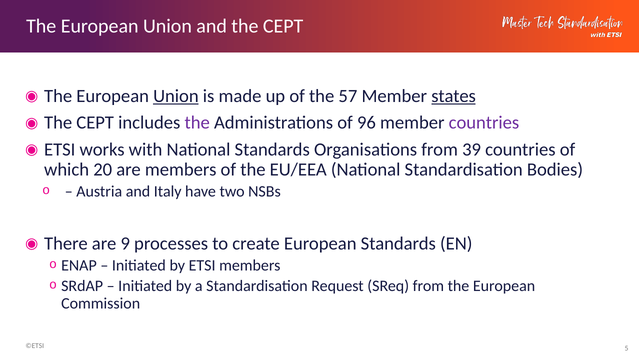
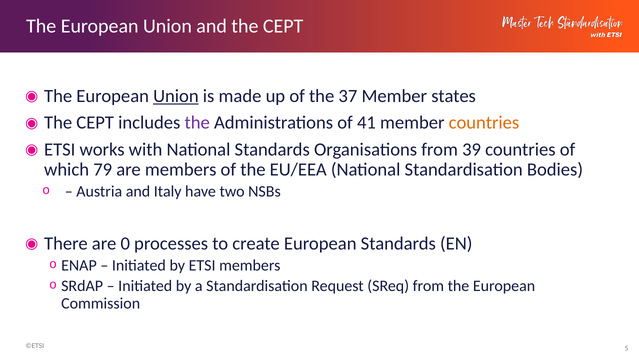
57: 57 -> 37
states underline: present -> none
96: 96 -> 41
countries at (484, 123) colour: purple -> orange
20: 20 -> 79
9: 9 -> 0
